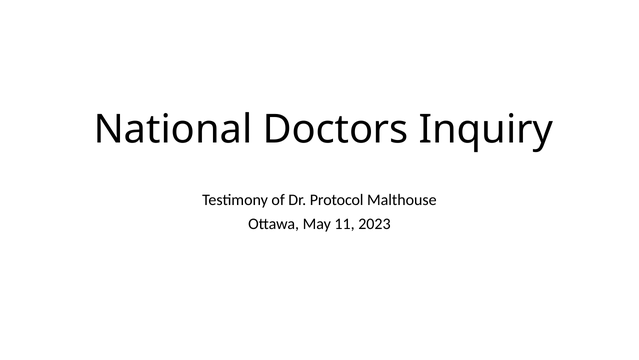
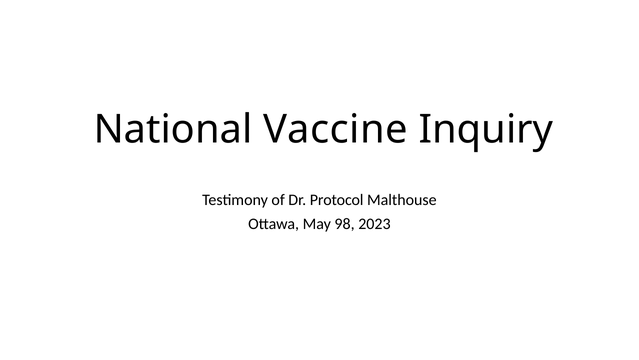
Doctors: Doctors -> Vaccine
11: 11 -> 98
